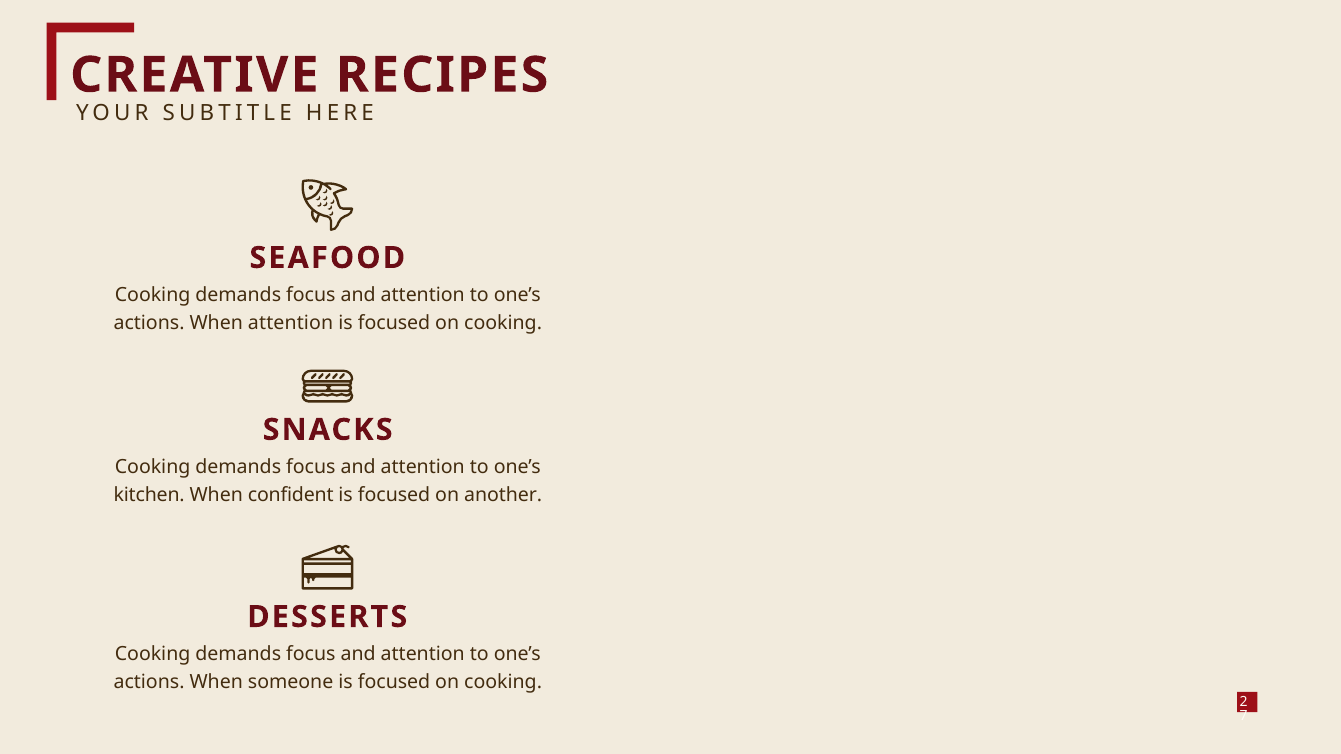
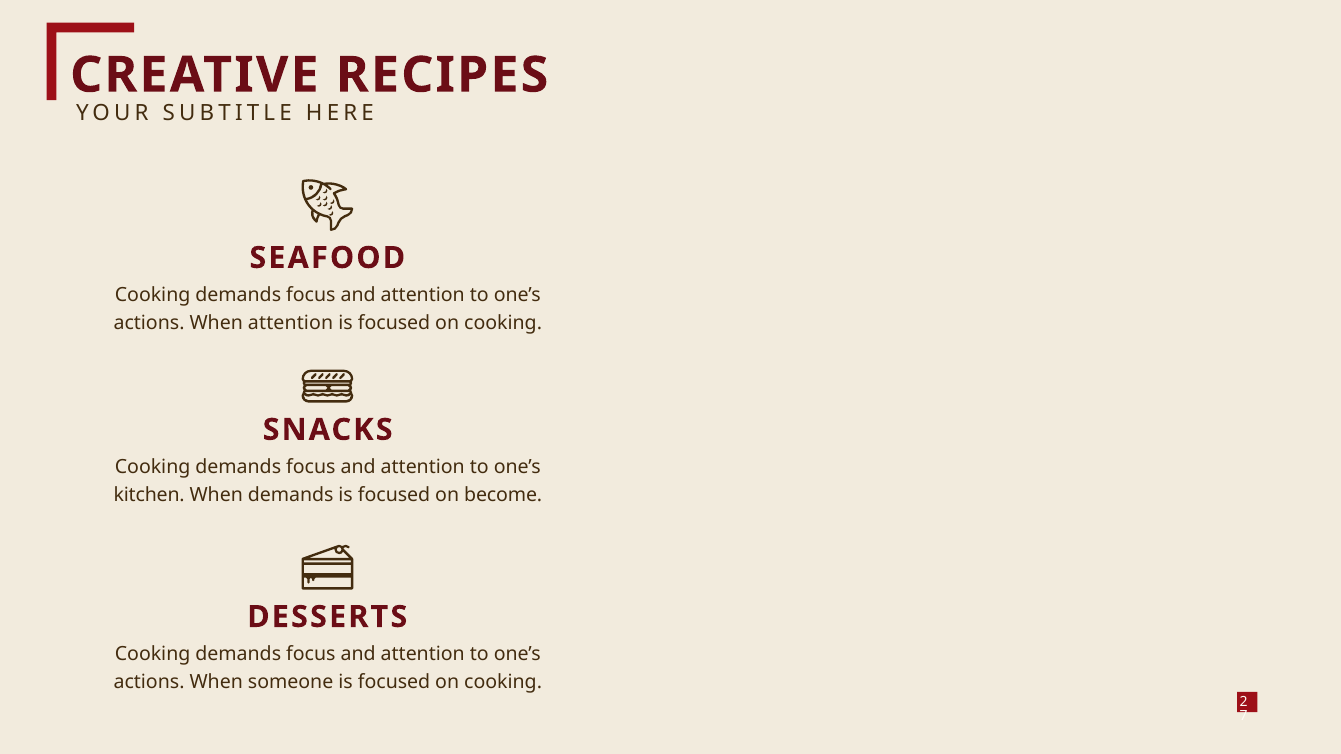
When confident: confident -> demands
another: another -> become
